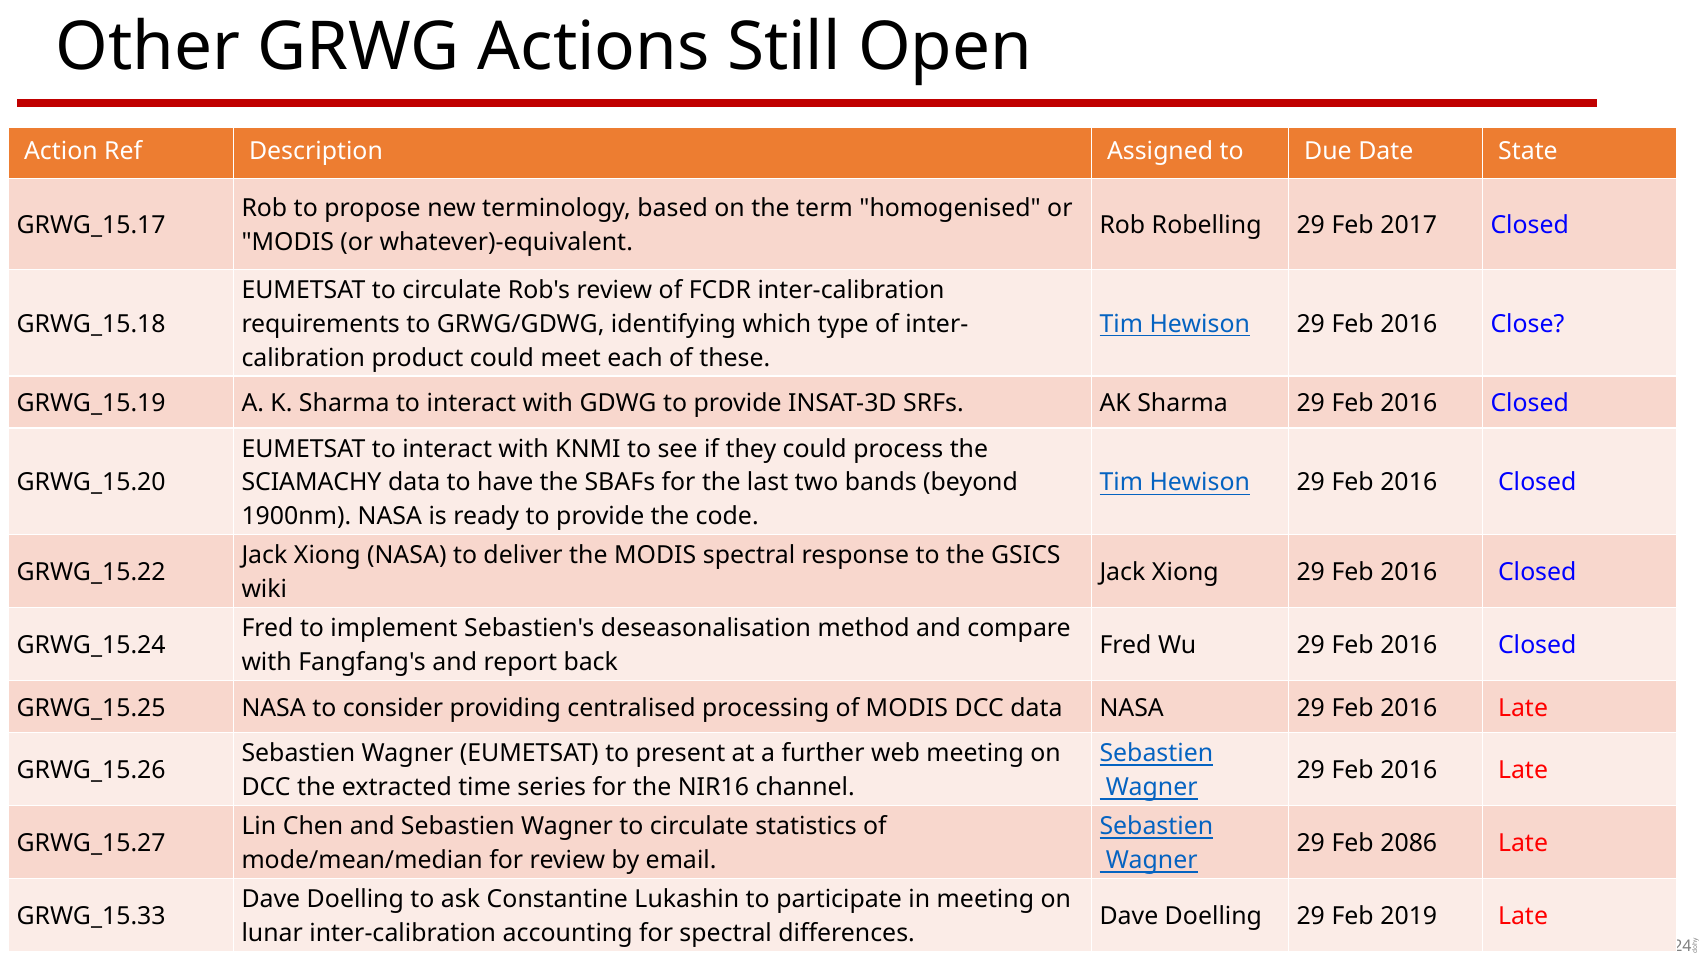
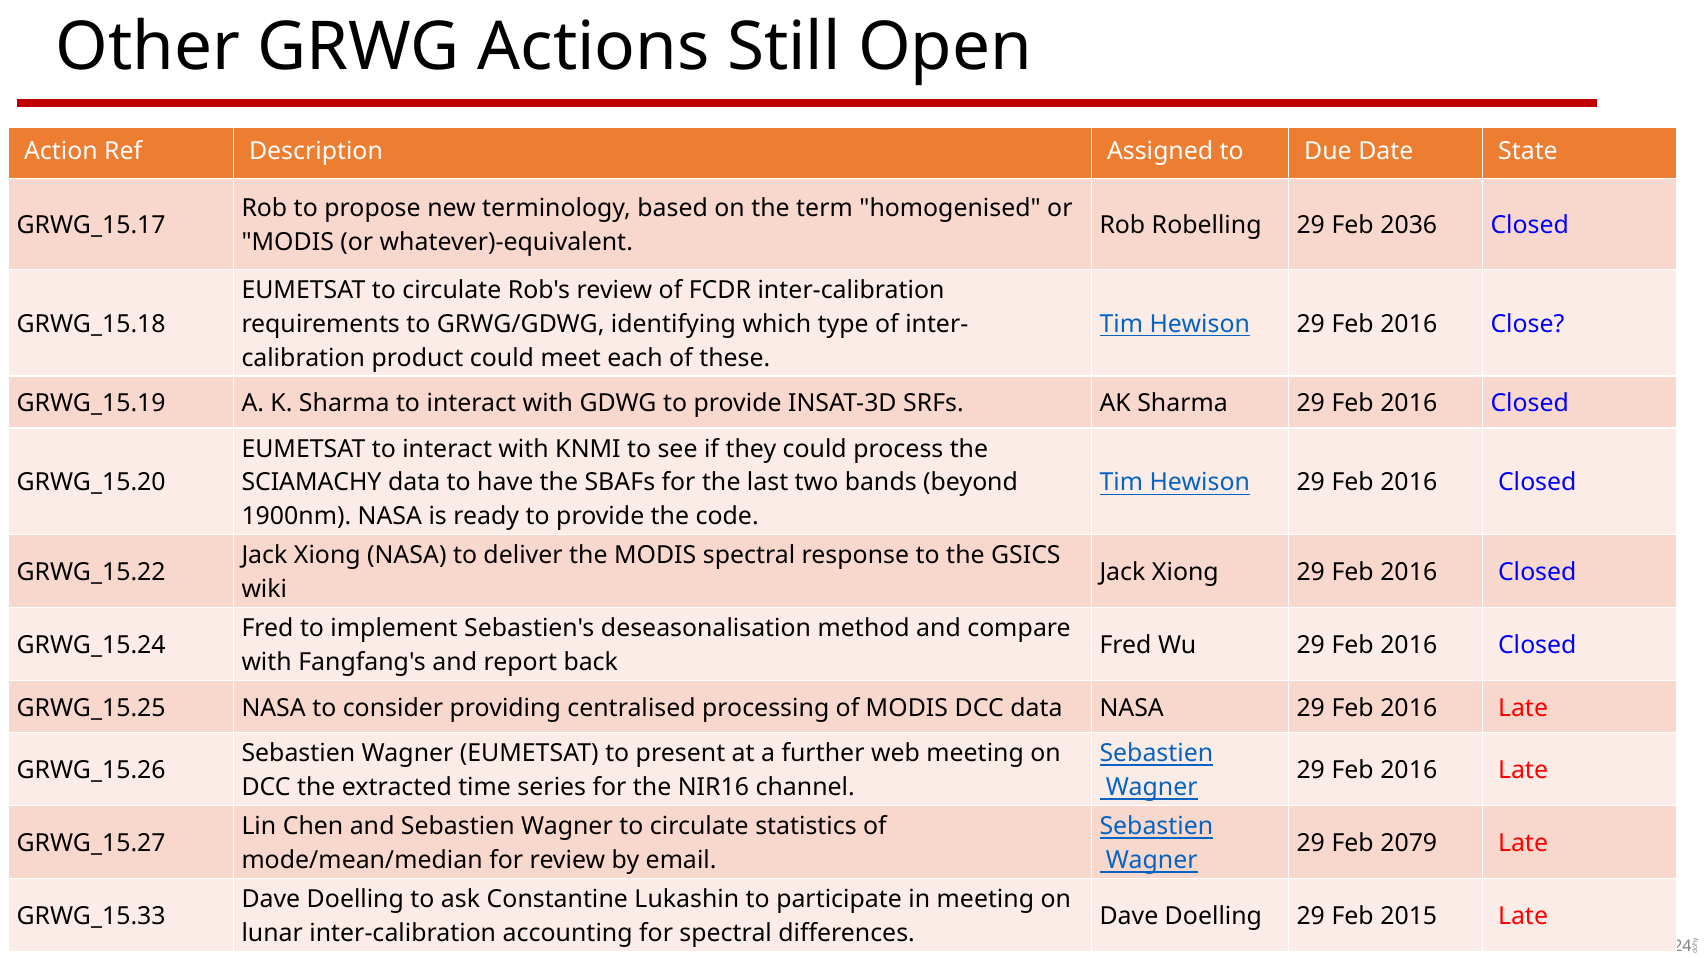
2017: 2017 -> 2036
2086: 2086 -> 2079
2019: 2019 -> 2015
